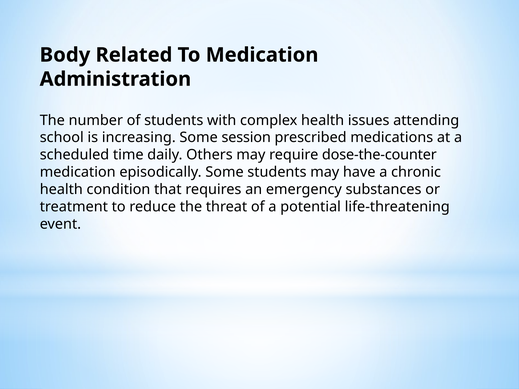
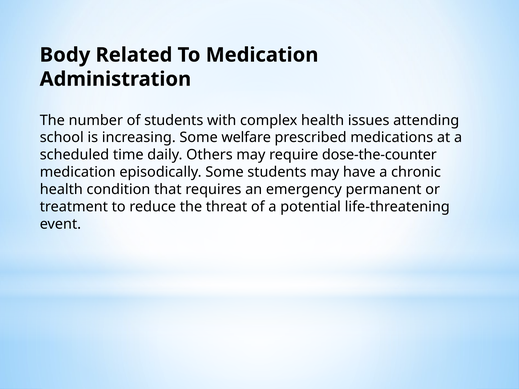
session: session -> welfare
substances: substances -> permanent
